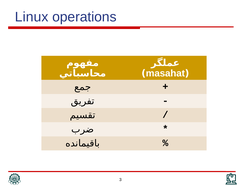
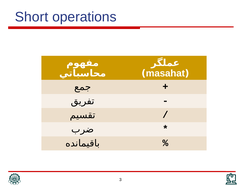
Linux: Linux -> Short
